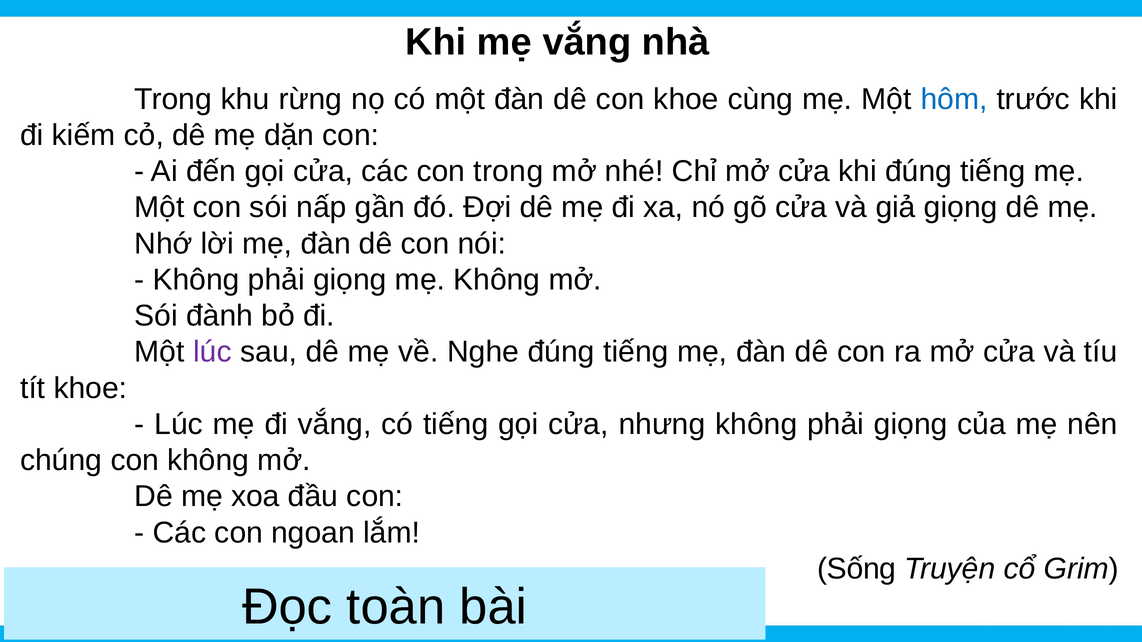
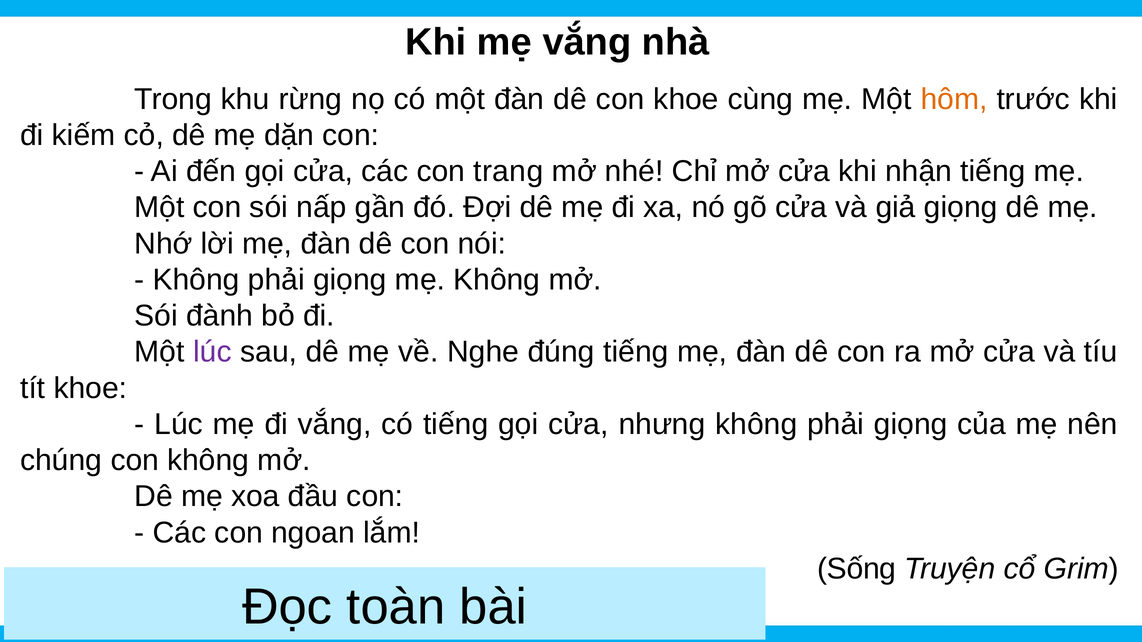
hôm colour: blue -> orange
con trong: trong -> trang
khi đúng: đúng -> nhận
